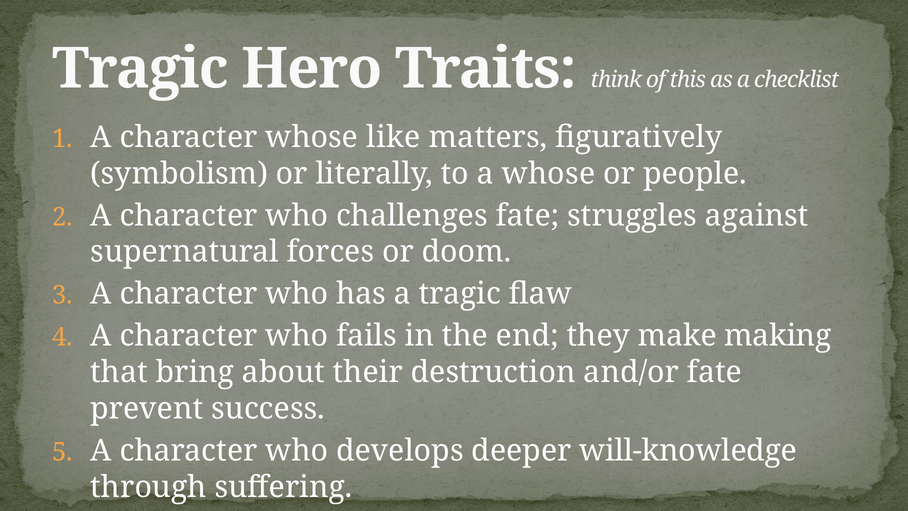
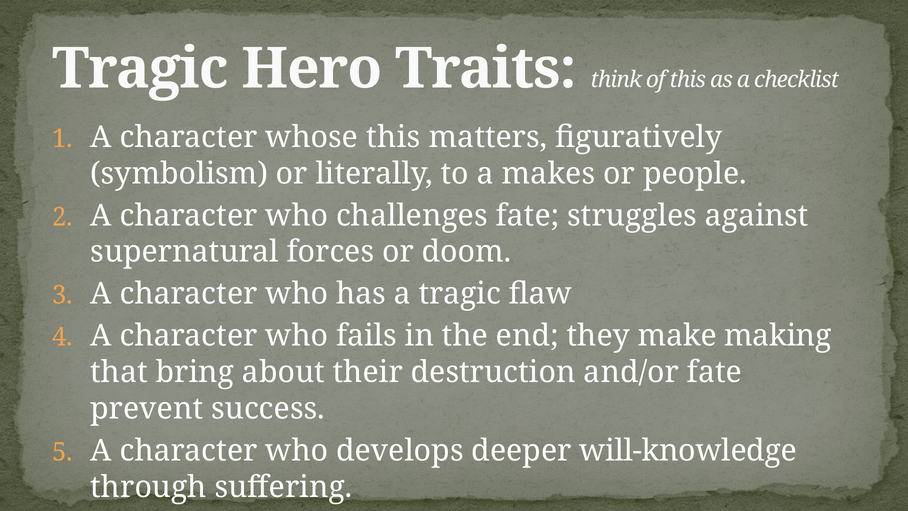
whose like: like -> this
a whose: whose -> makes
